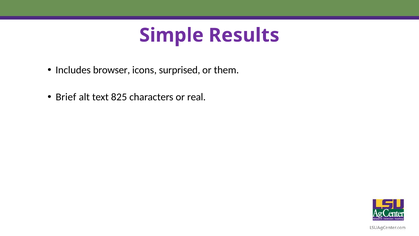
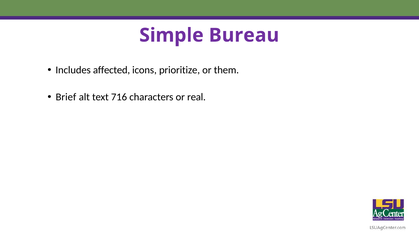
Results: Results -> Bureau
browser: browser -> affected
surprised: surprised -> prioritize
825: 825 -> 716
